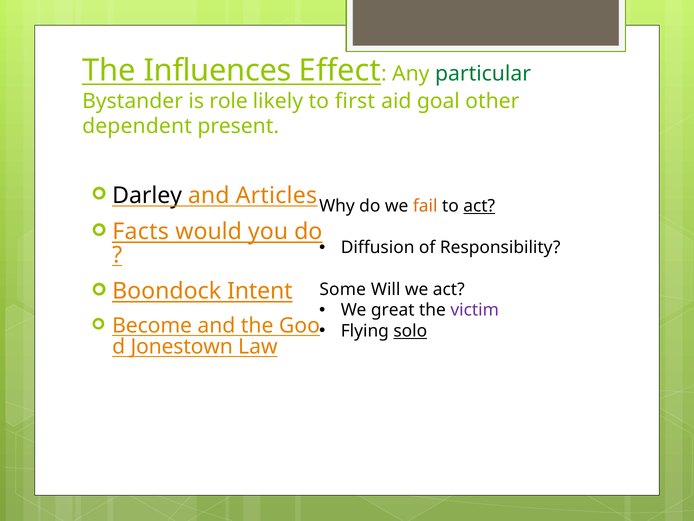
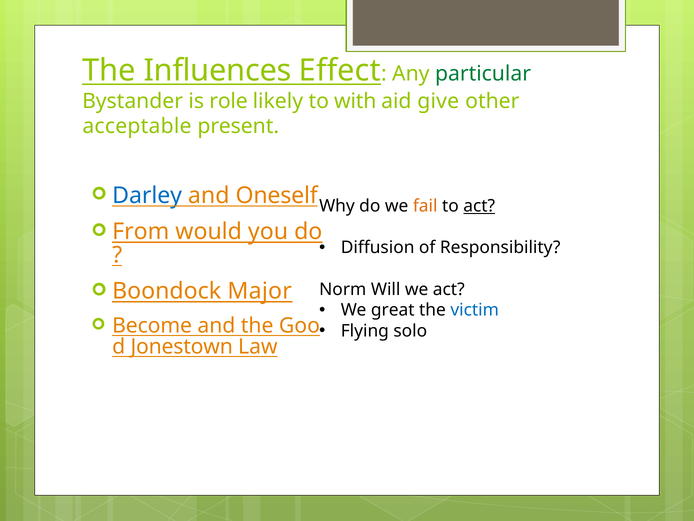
first: first -> with
goal: goal -> give
dependent: dependent -> acceptable
Darley colour: black -> blue
Articles: Articles -> Oneself
Facts: Facts -> From
Intent: Intent -> Major
Some: Some -> Norm
victim colour: purple -> blue
solo underline: present -> none
